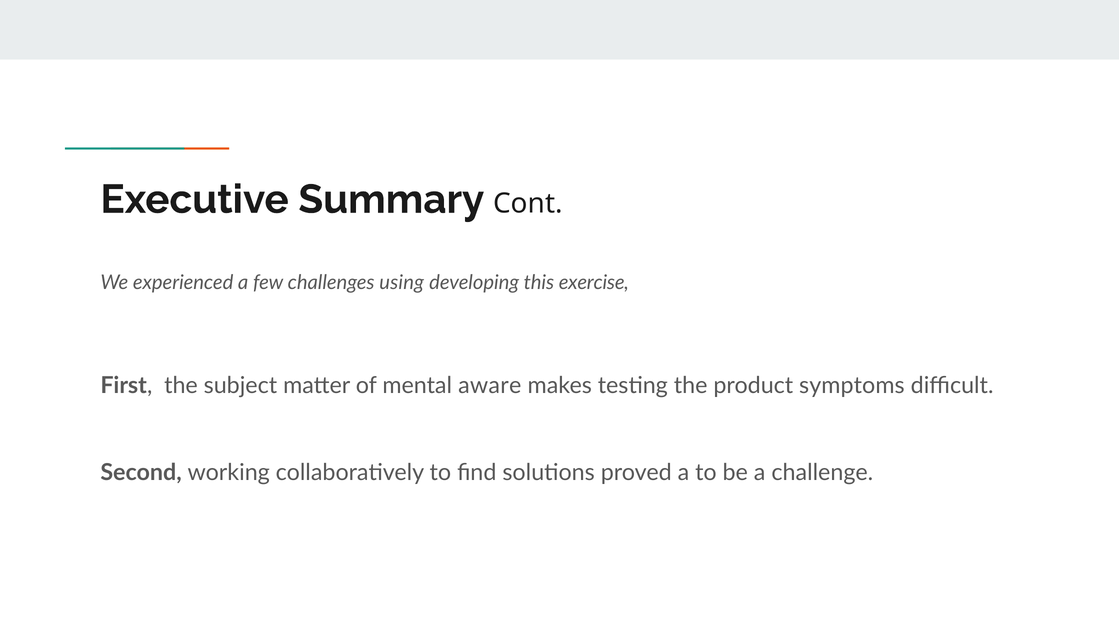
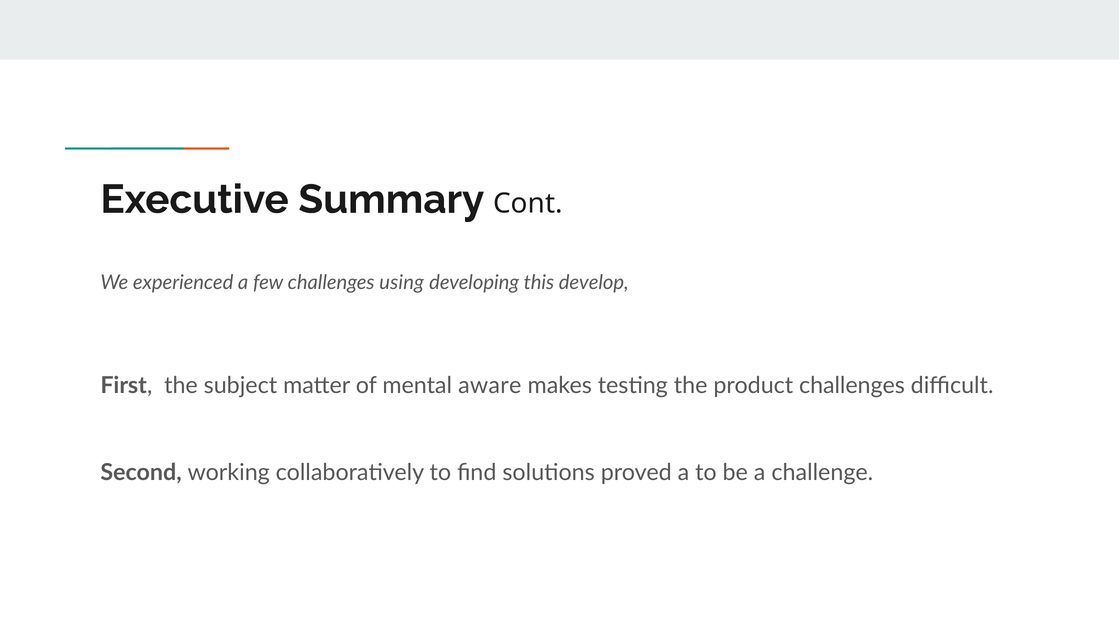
exercise: exercise -> develop
product symptoms: symptoms -> challenges
